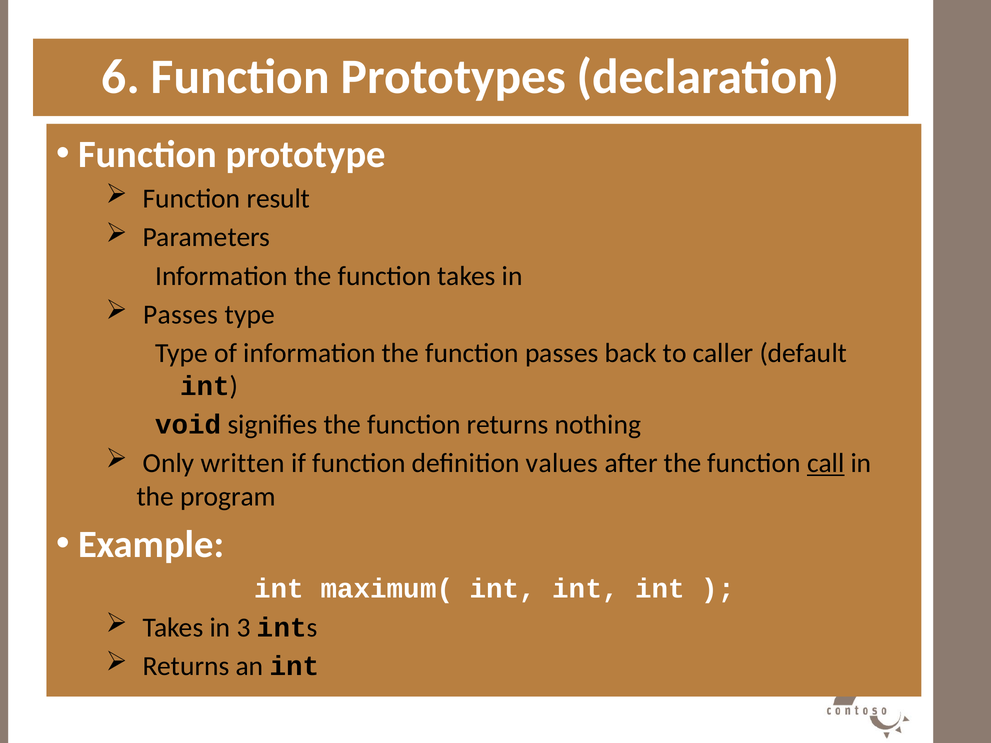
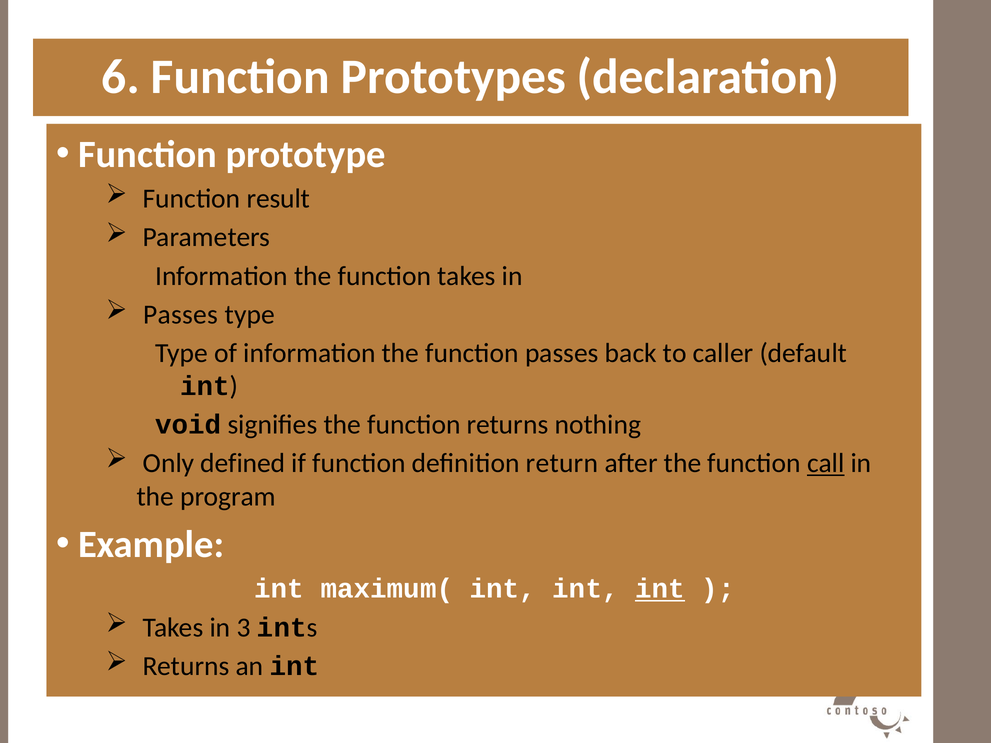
written: written -> defined
values: values -> return
int at (660, 589) underline: none -> present
